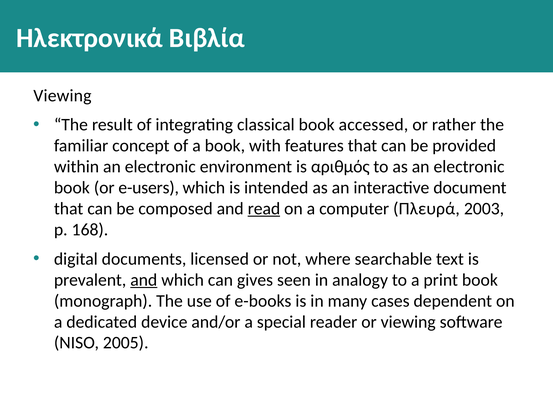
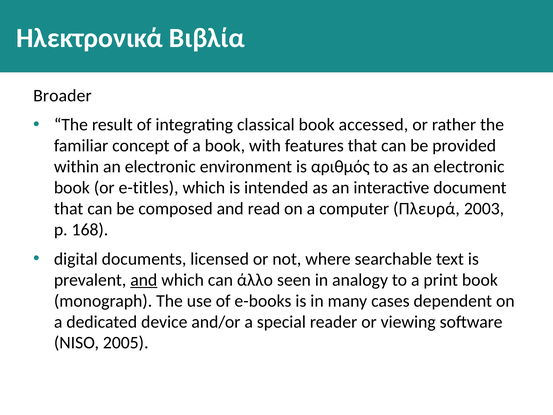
Viewing at (62, 95): Viewing -> Broader
e-users: e-users -> e-titles
read underline: present -> none
gives: gives -> άλλο
